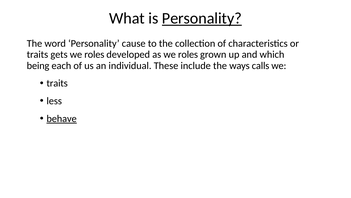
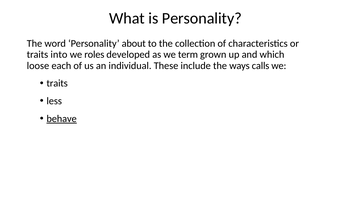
Personality at (202, 18) underline: present -> none
cause: cause -> about
gets: gets -> into
as we roles: roles -> term
being: being -> loose
